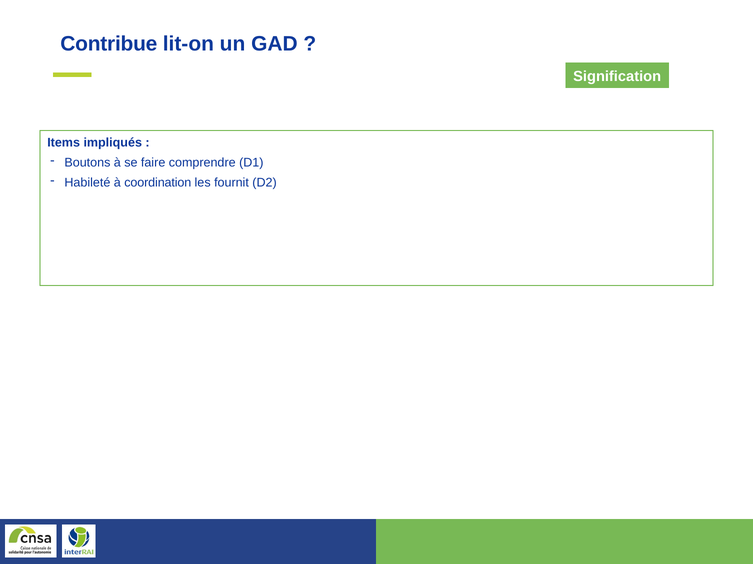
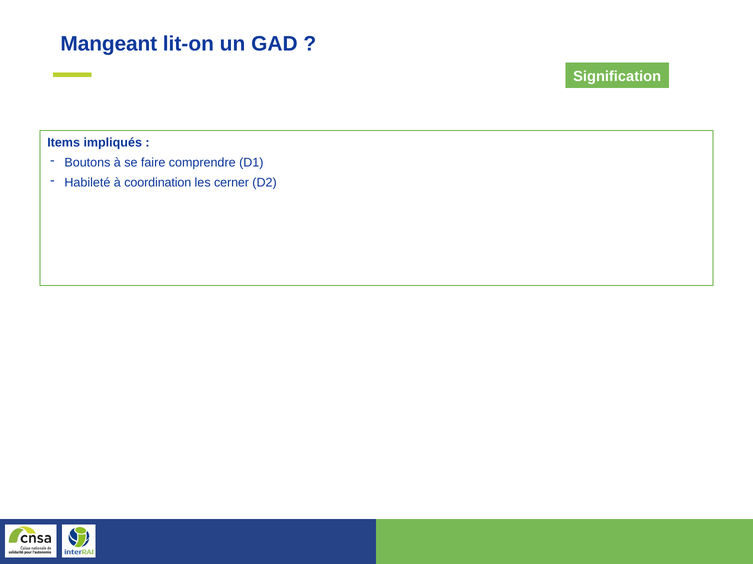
Contribue: Contribue -> Mangeant
fournit: fournit -> cerner
